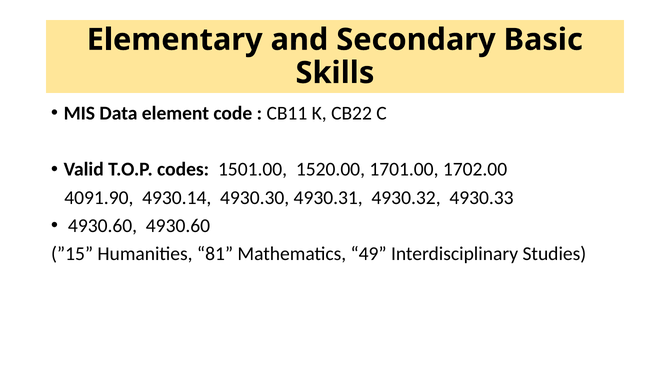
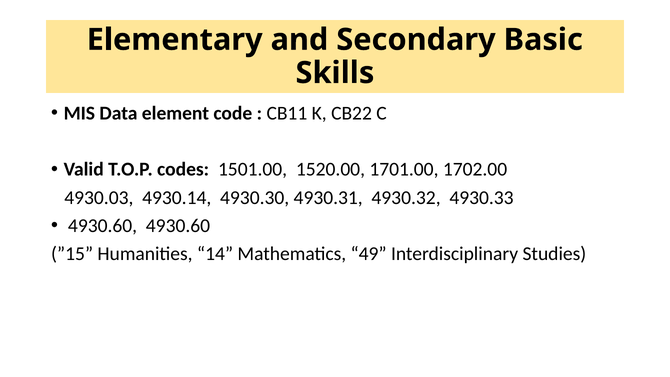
4091.90: 4091.90 -> 4930.03
81: 81 -> 14
